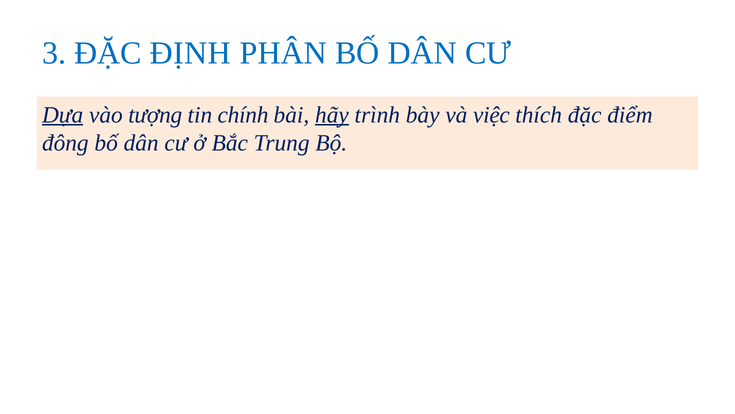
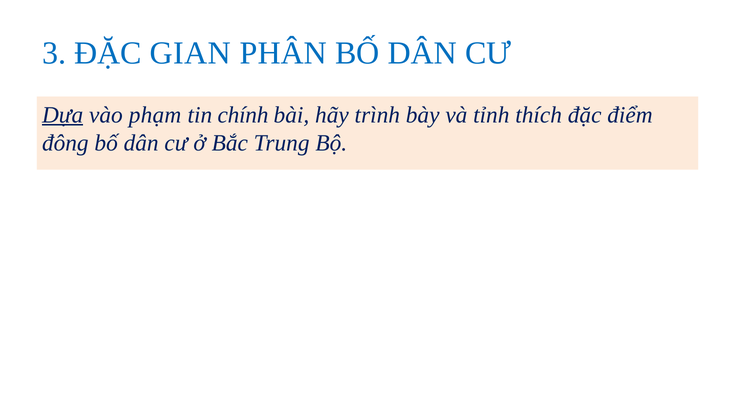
ĐỊNH: ĐỊNH -> GIAN
tượng: tượng -> phạm
hãy underline: present -> none
việc: việc -> tỉnh
